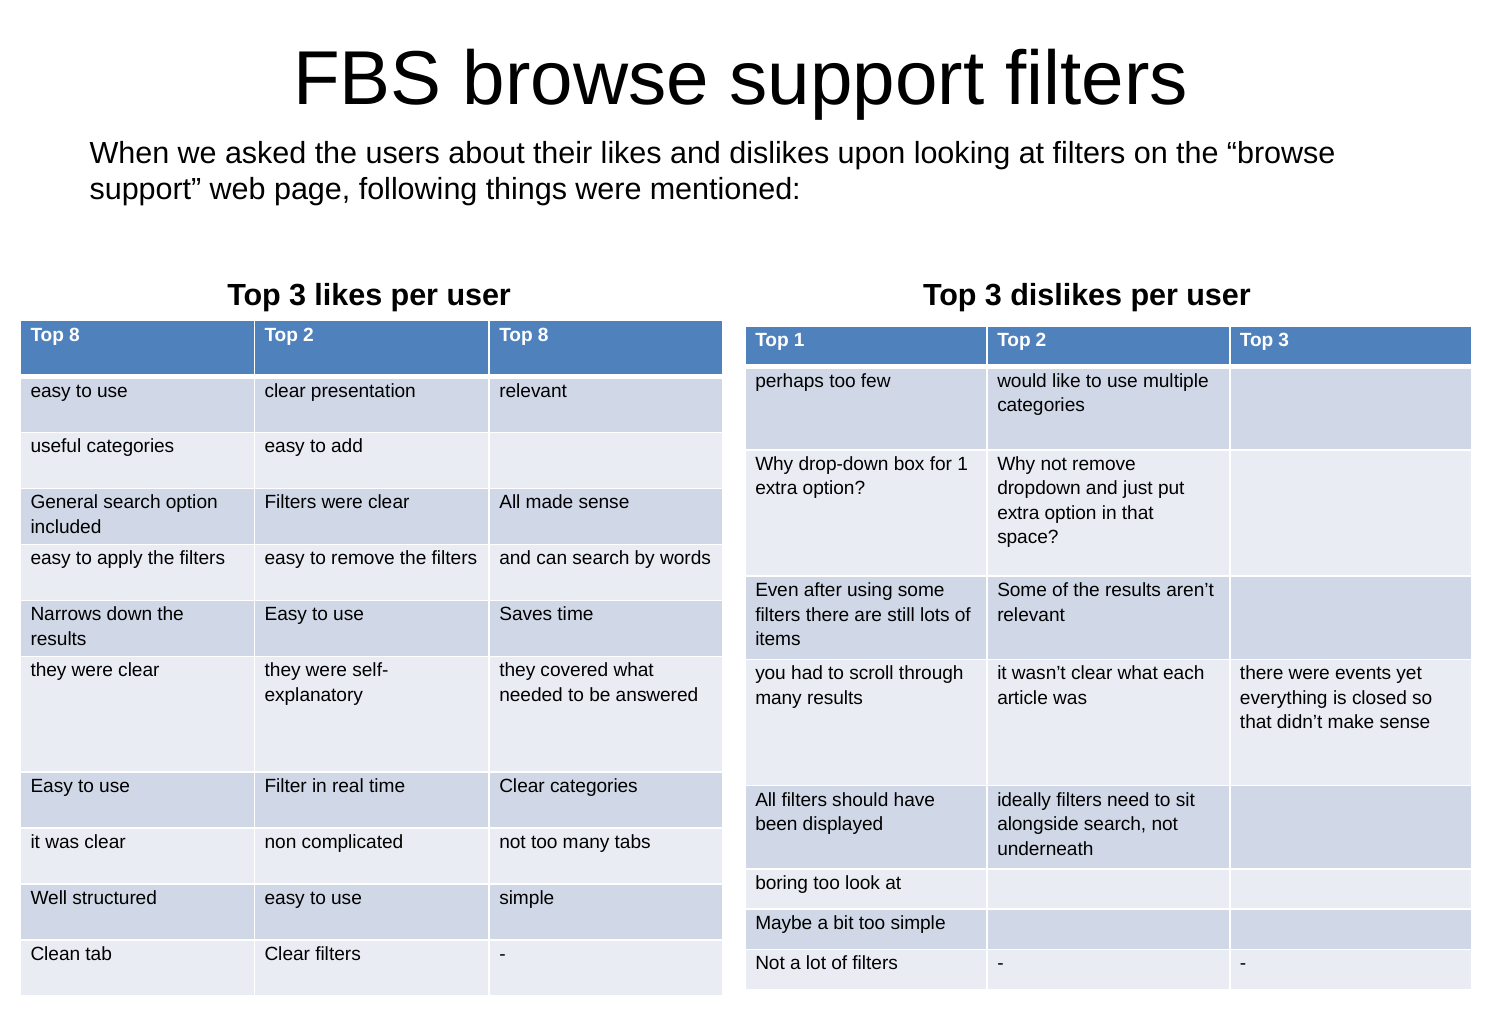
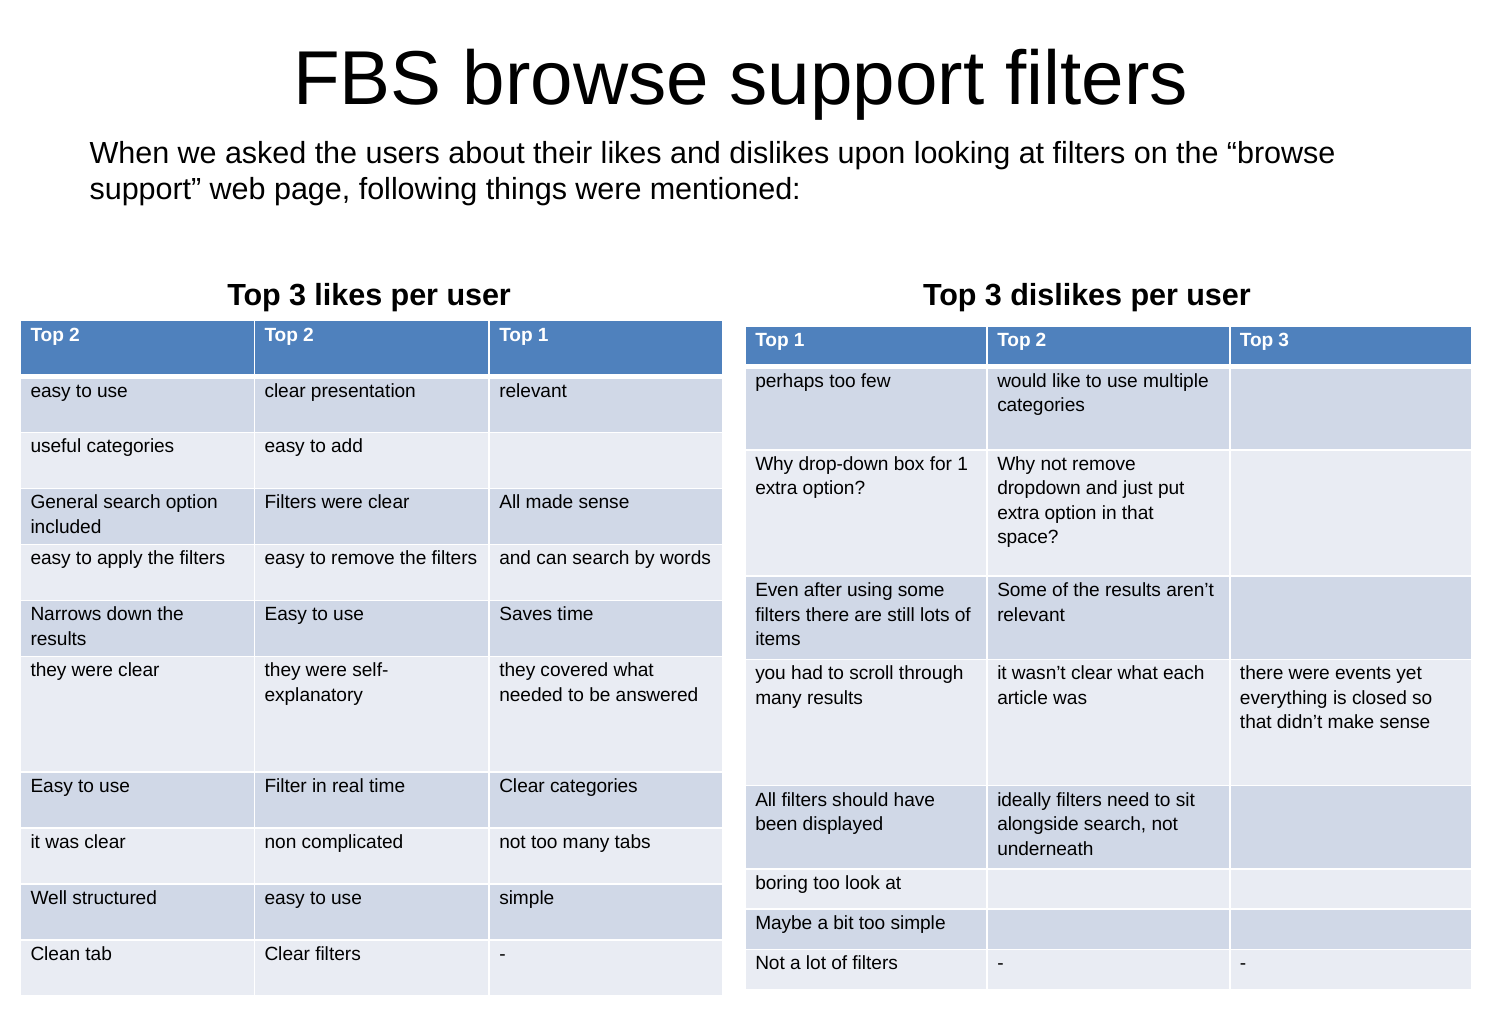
8 at (74, 335): 8 -> 2
2 Top 8: 8 -> 1
